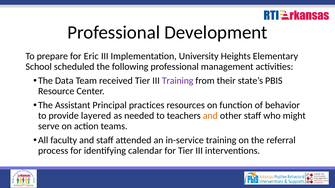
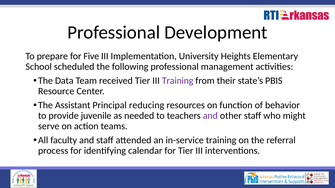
Eric: Eric -> Five
practices: practices -> reducing
layered: layered -> juvenile
and at (210, 116) colour: orange -> purple
